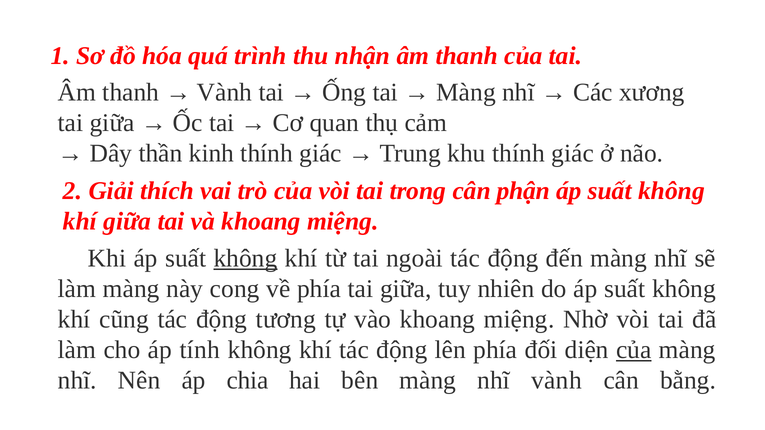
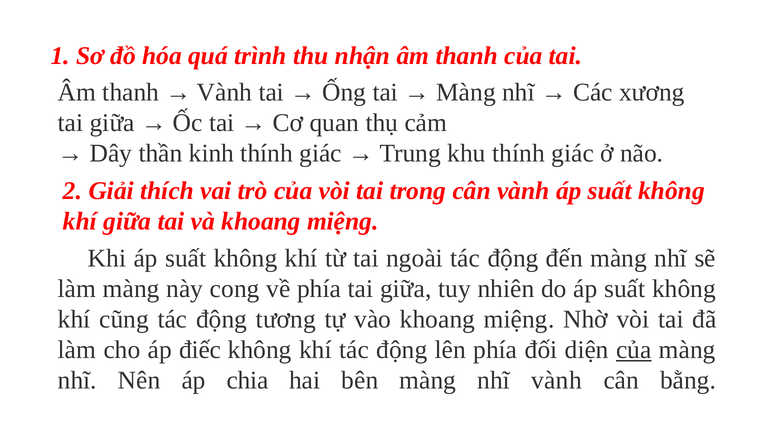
cân phận: phận -> vành
không at (246, 258) underline: present -> none
tính: tính -> điếc
